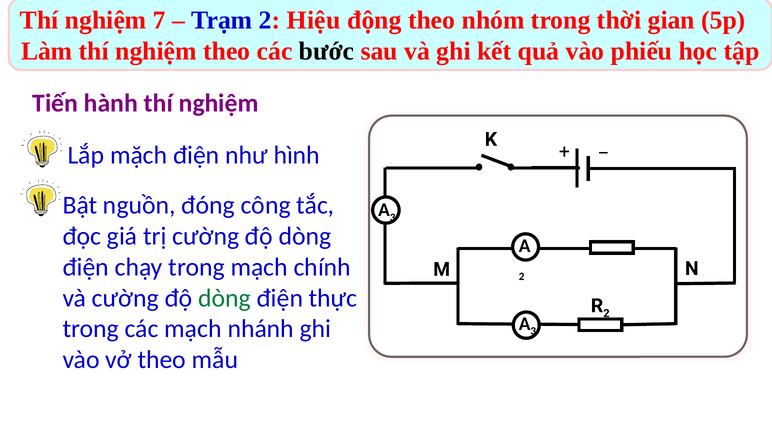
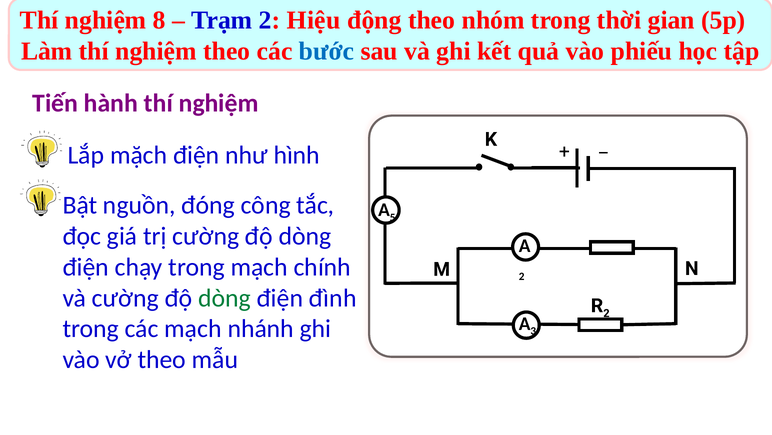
7: 7 -> 8
bước colour: black -> blue
3 at (393, 217): 3 -> 5
thực: thực -> đình
